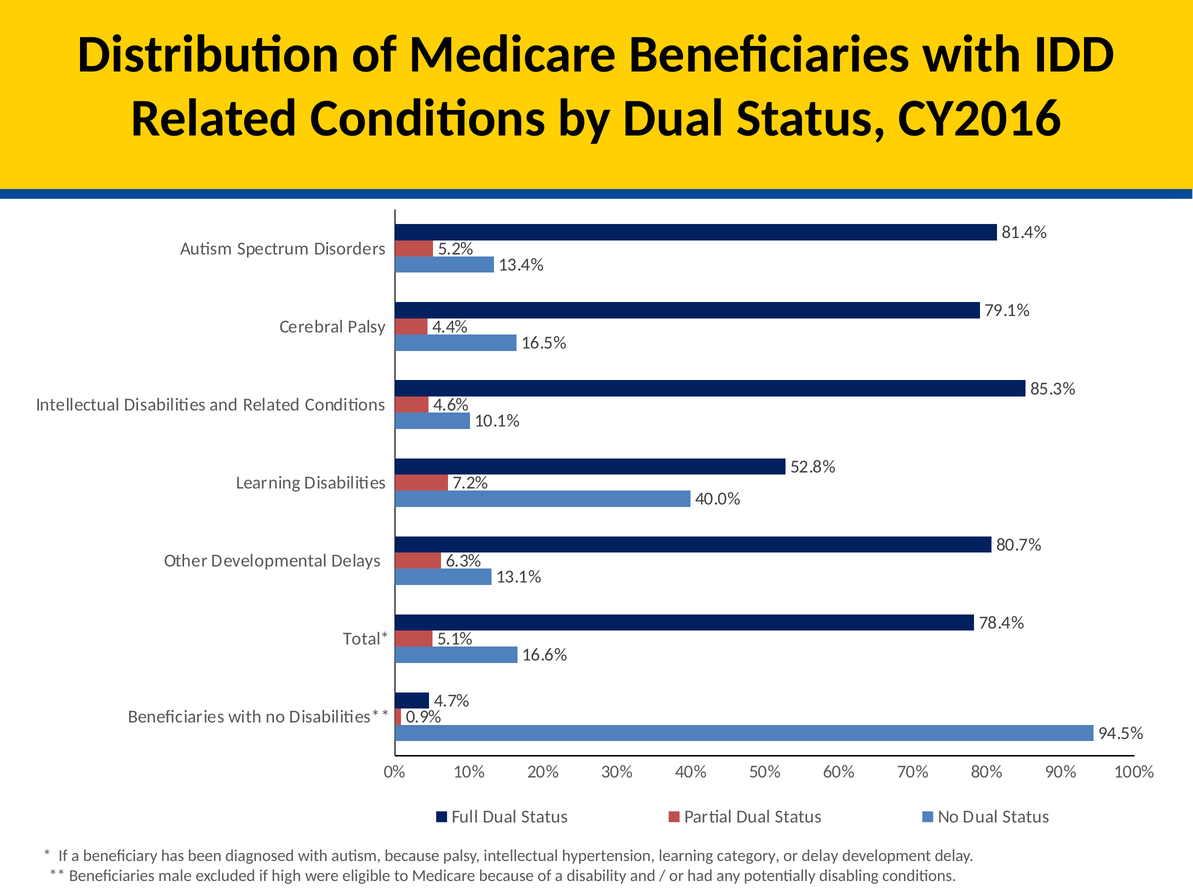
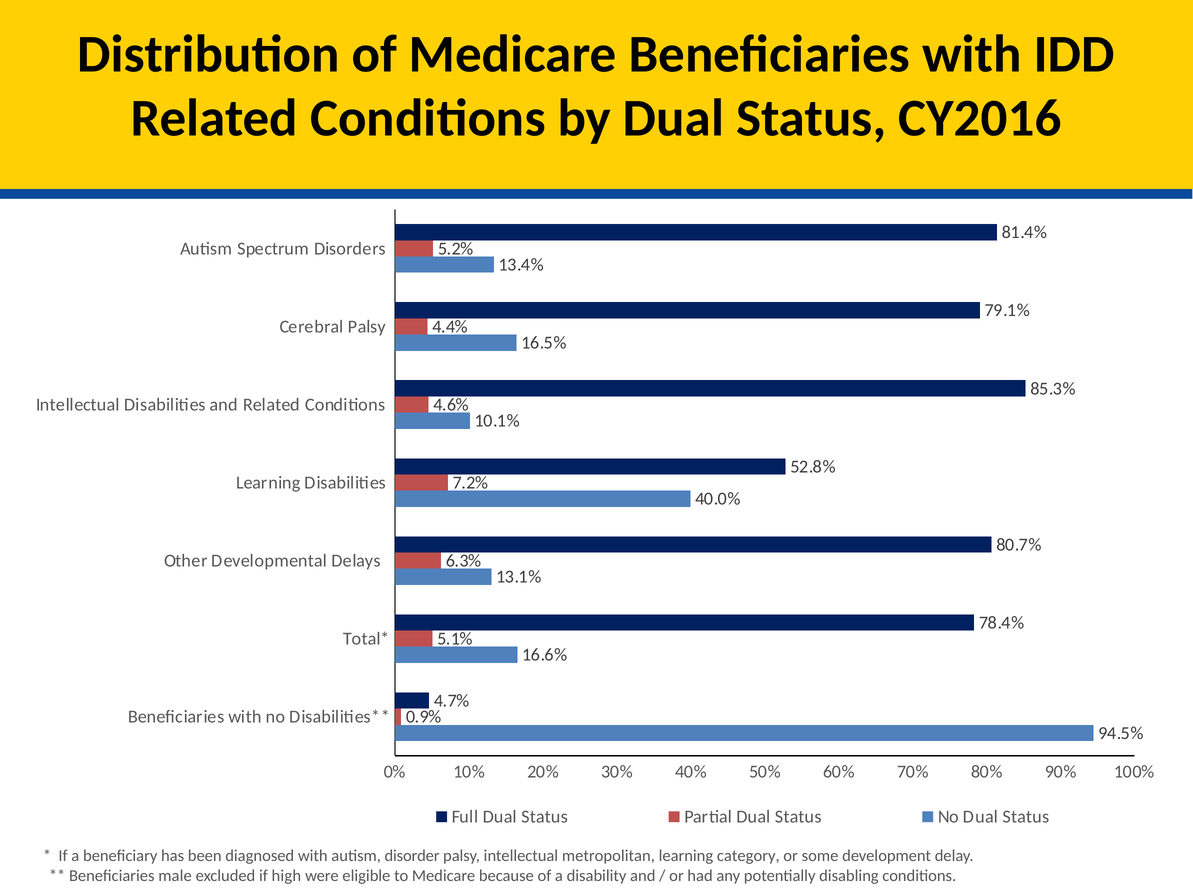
autism because: because -> disorder
hypertension: hypertension -> metropolitan
or delay: delay -> some
